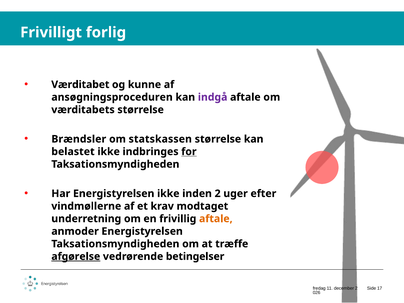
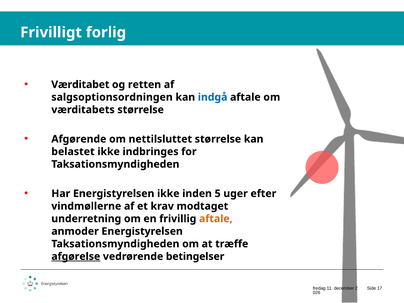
kunne: kunne -> retten
ansøgningsproceduren: ansøgningsproceduren -> salgsoptionsordningen
indgå colour: purple -> blue
Brændsler: Brændsler -> Afgørende
statskassen: statskassen -> nettilsluttet
for underline: present -> none
inden 2: 2 -> 5
